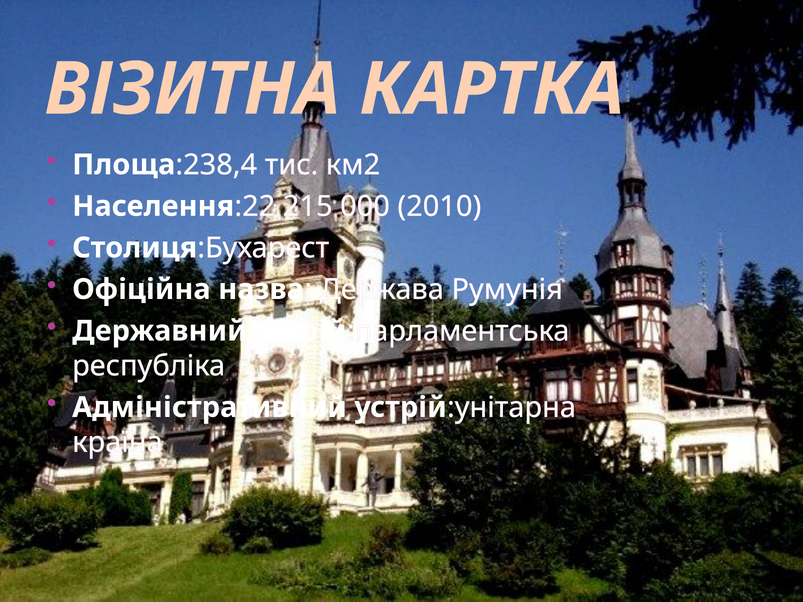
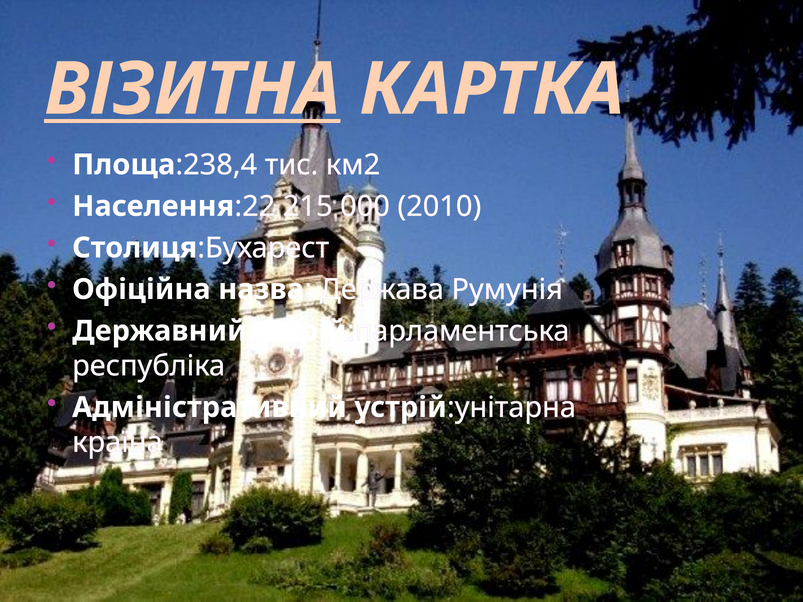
ВІЗИТНА underline: none -> present
